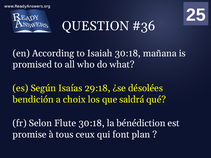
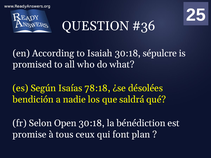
mañana: mañana -> sépulcre
29:18: 29:18 -> 78:18
choix: choix -> nadie
Flute: Flute -> Open
